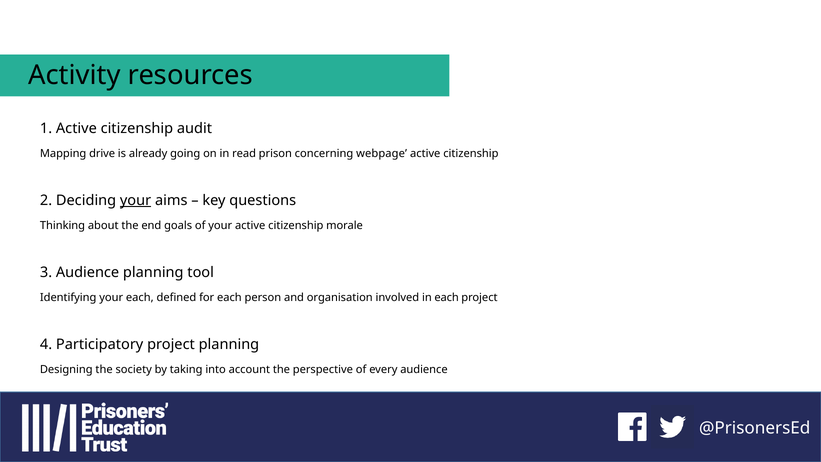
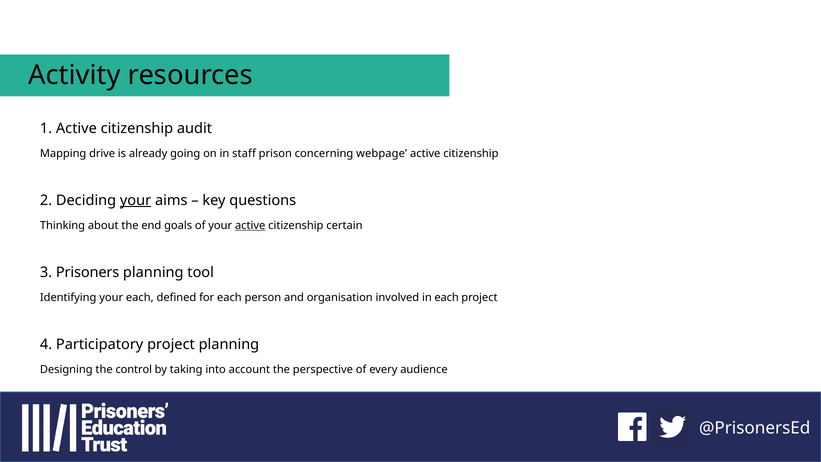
read: read -> staff
active at (250, 225) underline: none -> present
morale: morale -> certain
3 Audience: Audience -> Prisoners
society: society -> control
